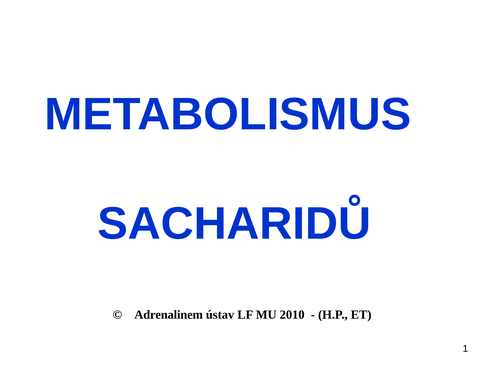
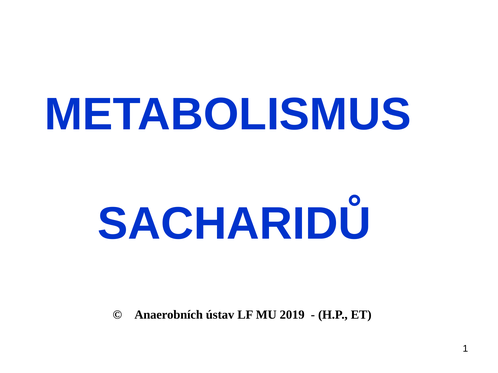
Adrenalinem: Adrenalinem -> Anaerobních
2010: 2010 -> 2019
